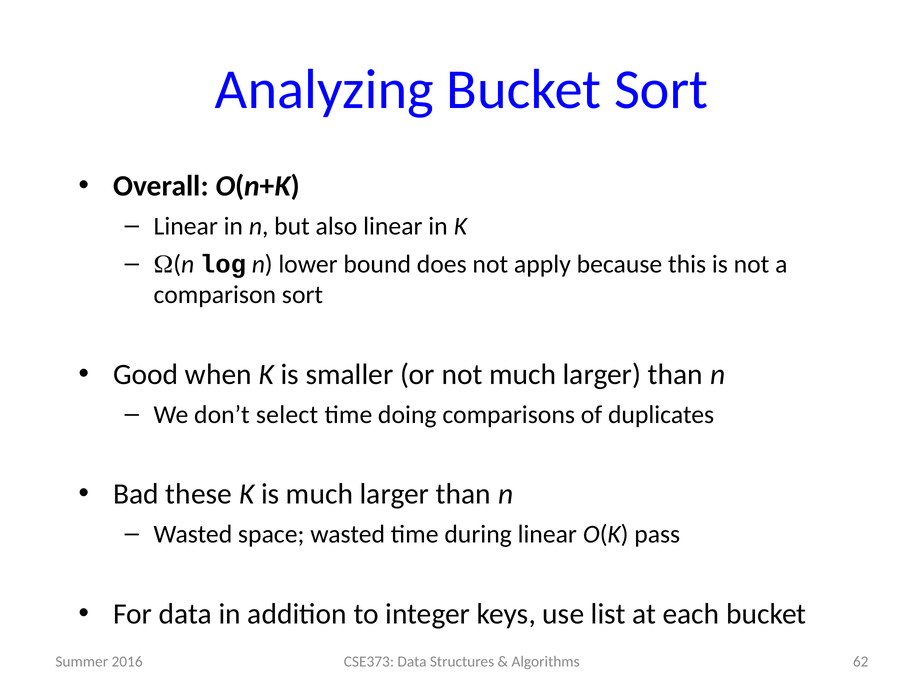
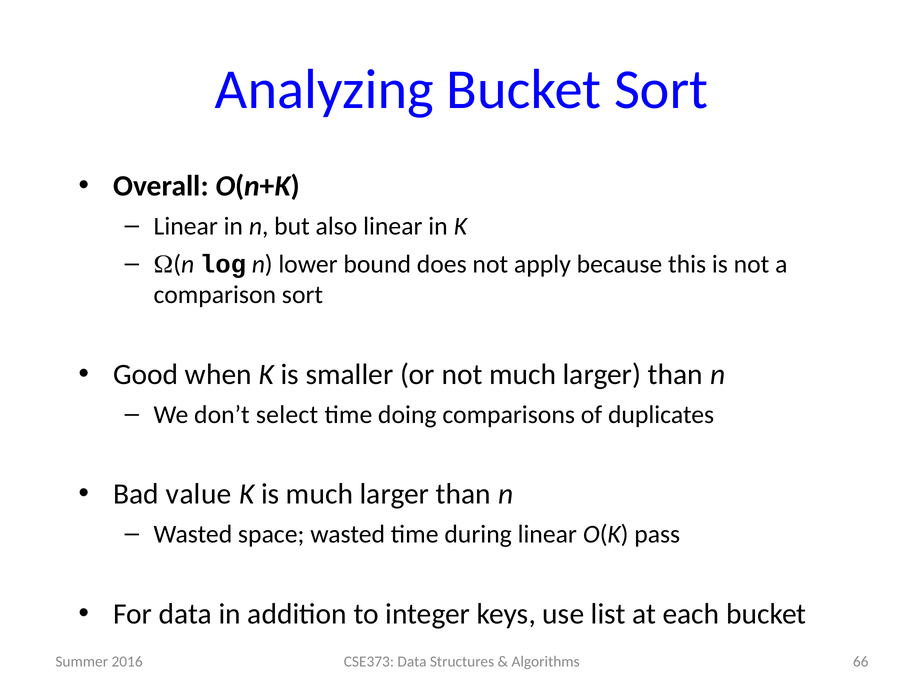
these: these -> value
62: 62 -> 66
